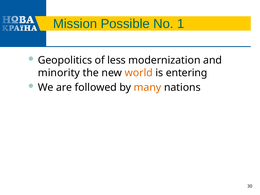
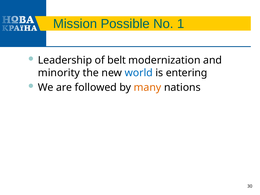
Geopolitics: Geopolitics -> Leadership
less: less -> belt
world colour: orange -> blue
